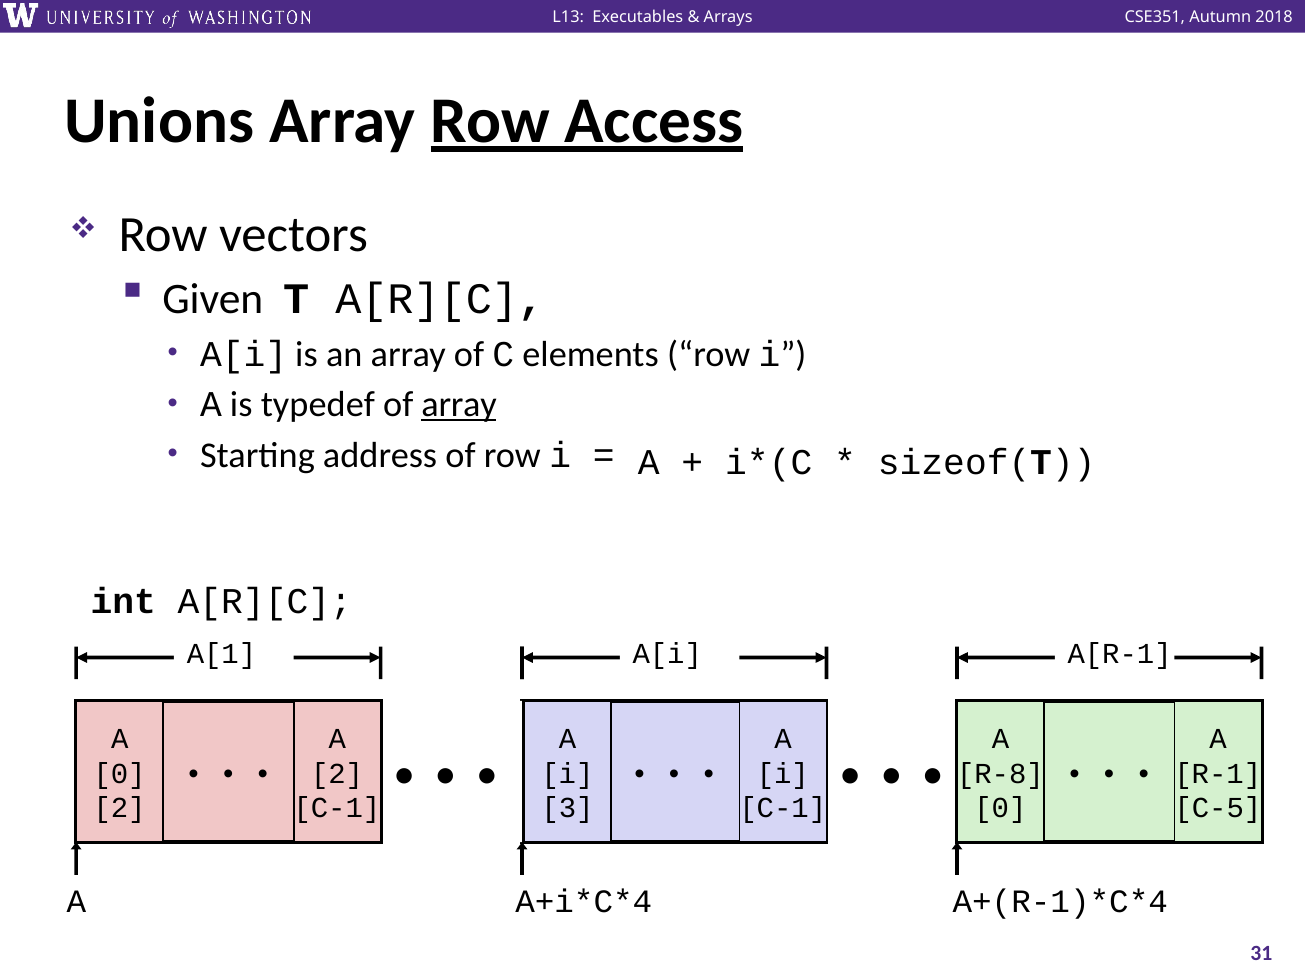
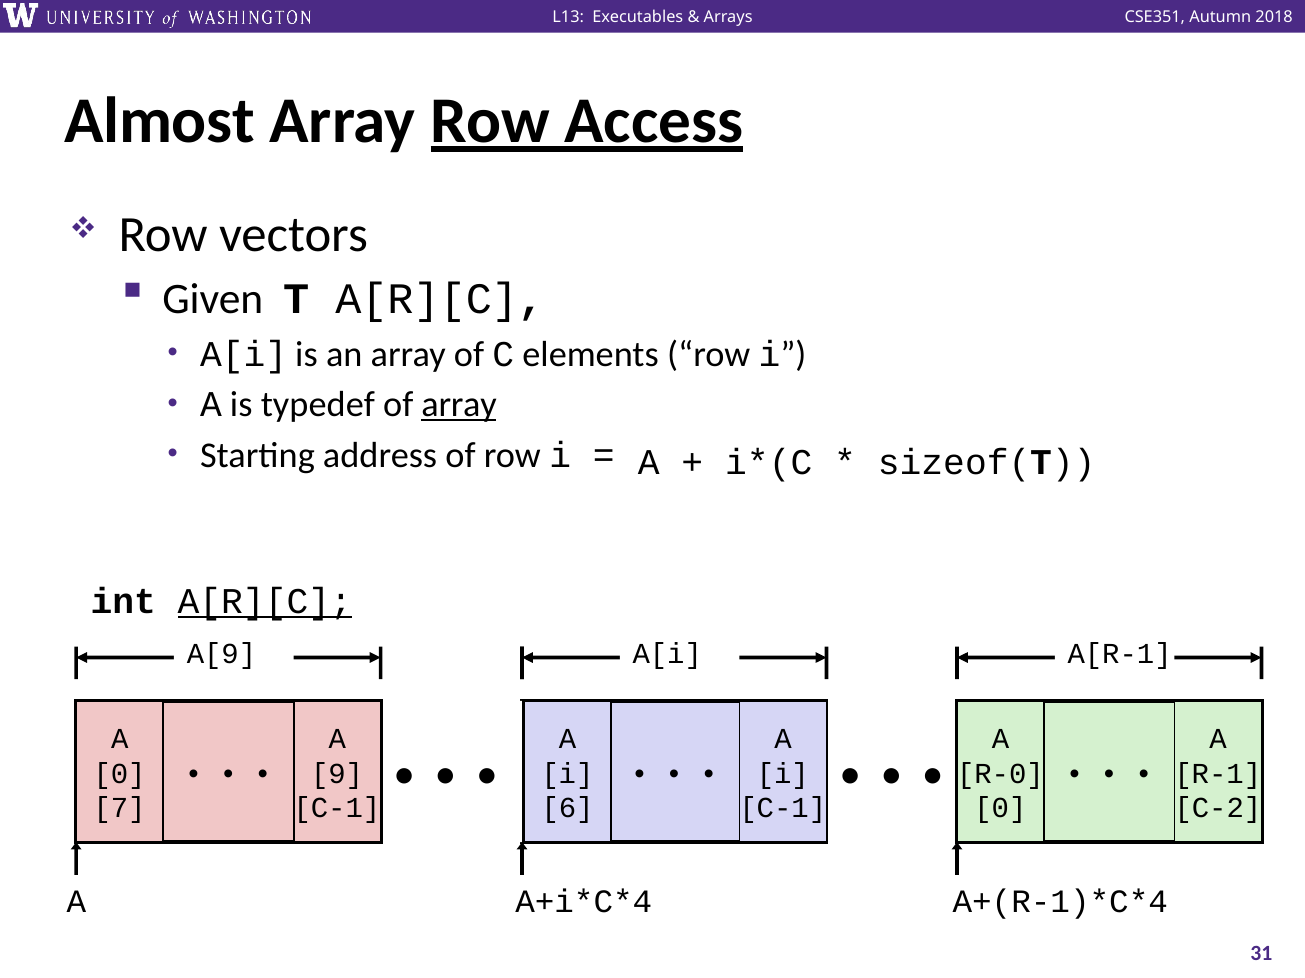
Unions: Unions -> Almost
A[R][C at (265, 602) underline: none -> present
A[1: A[1 -> A[9
2 at (337, 774): 2 -> 9
R-8: R-8 -> R-0
2 at (120, 809): 2 -> 7
3: 3 -> 6
C-5: C-5 -> C-2
